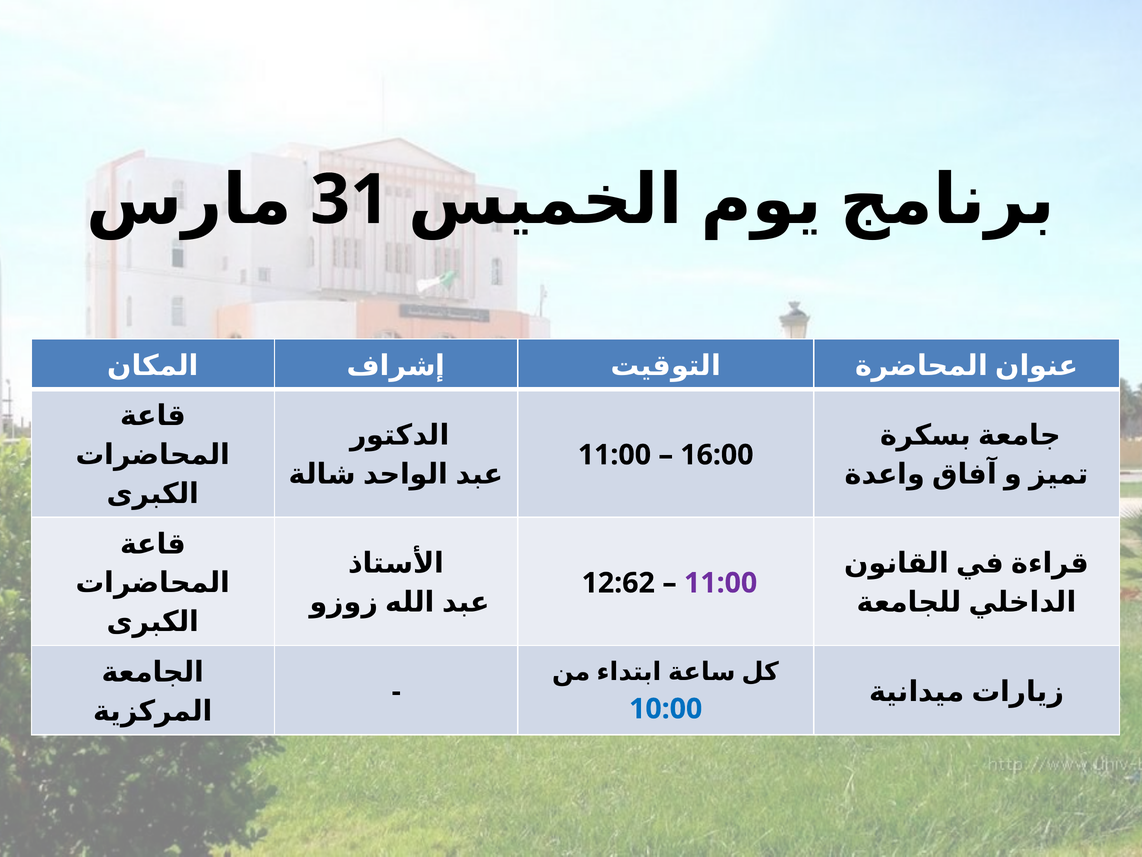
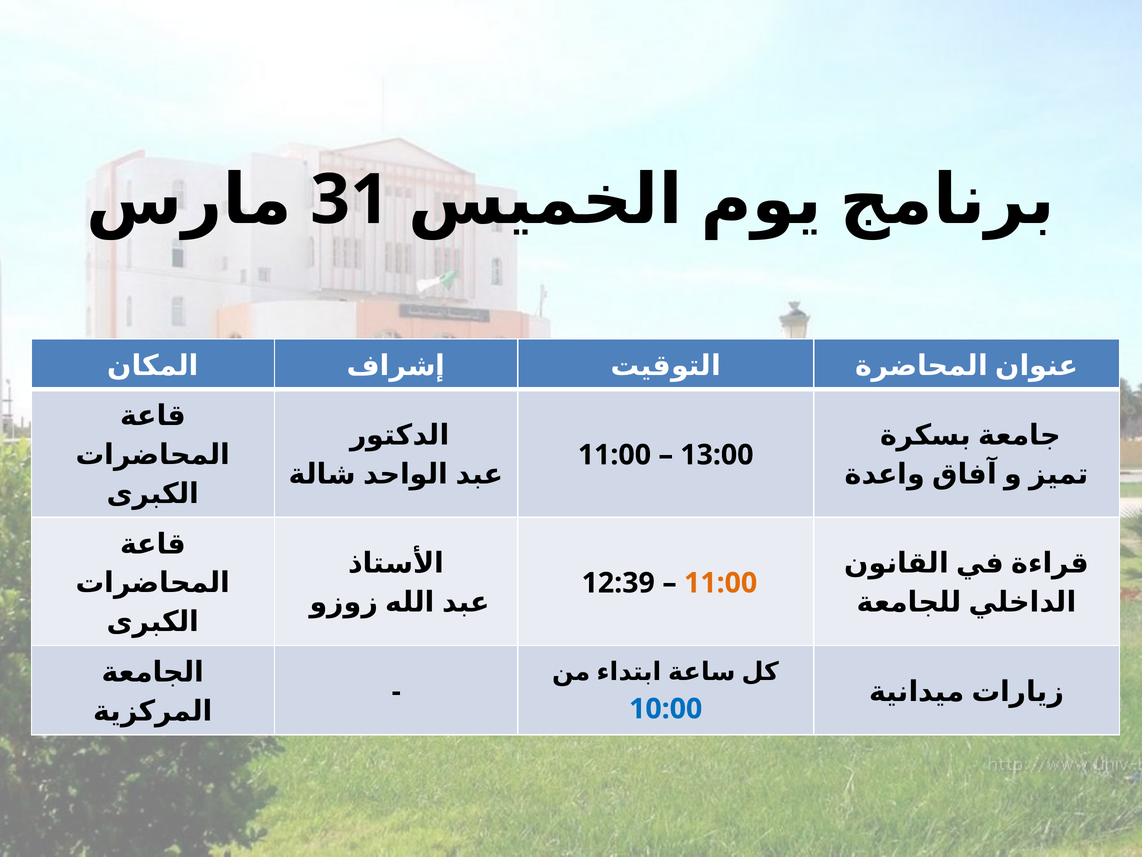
16:00: 16:00 -> 13:00
12:62: 12:62 -> 12:39
11:00 at (721, 583) colour: purple -> orange
